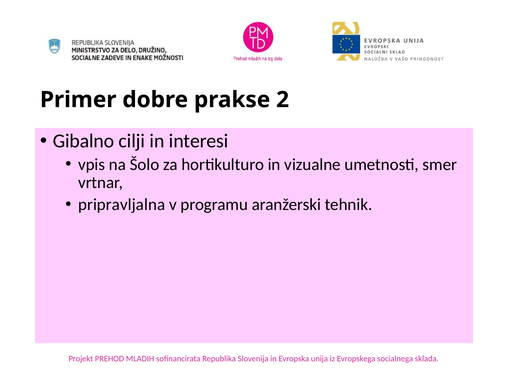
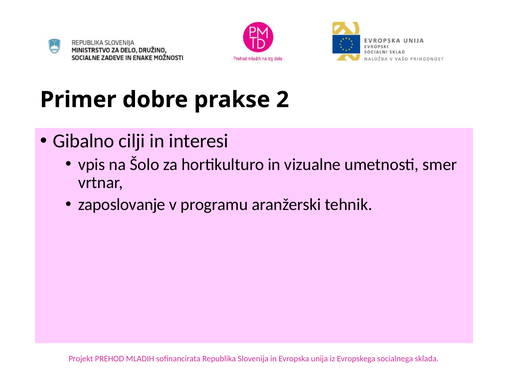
pripravljalna: pripravljalna -> zaposlovanje
